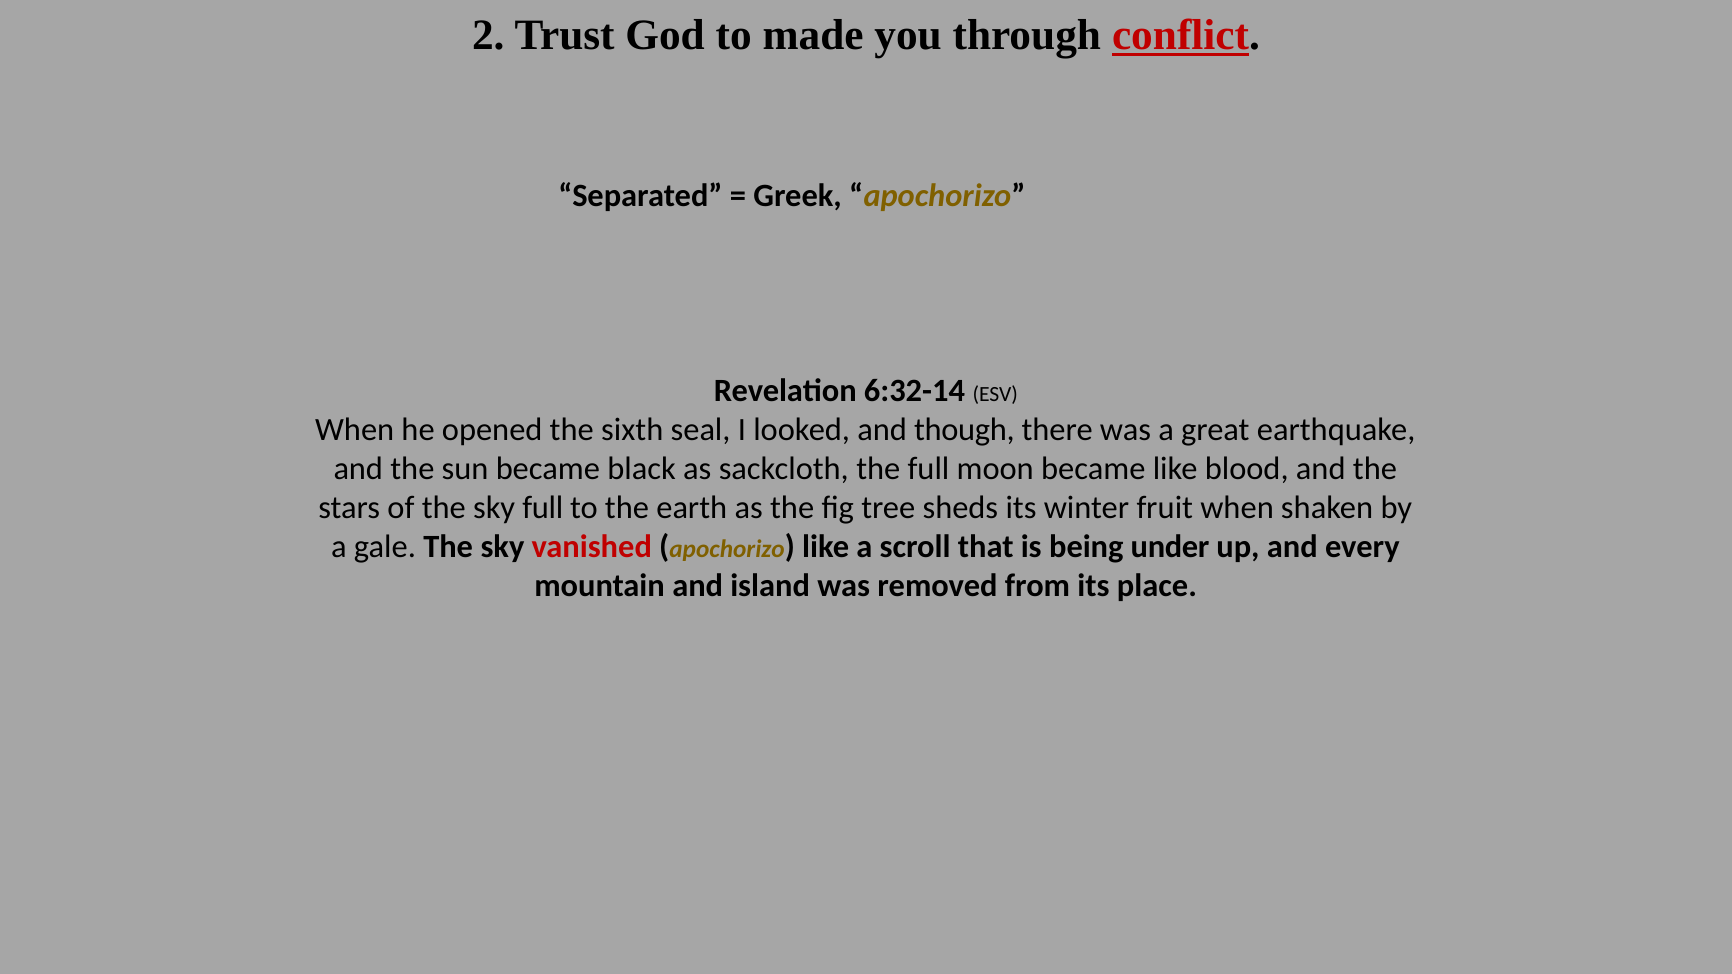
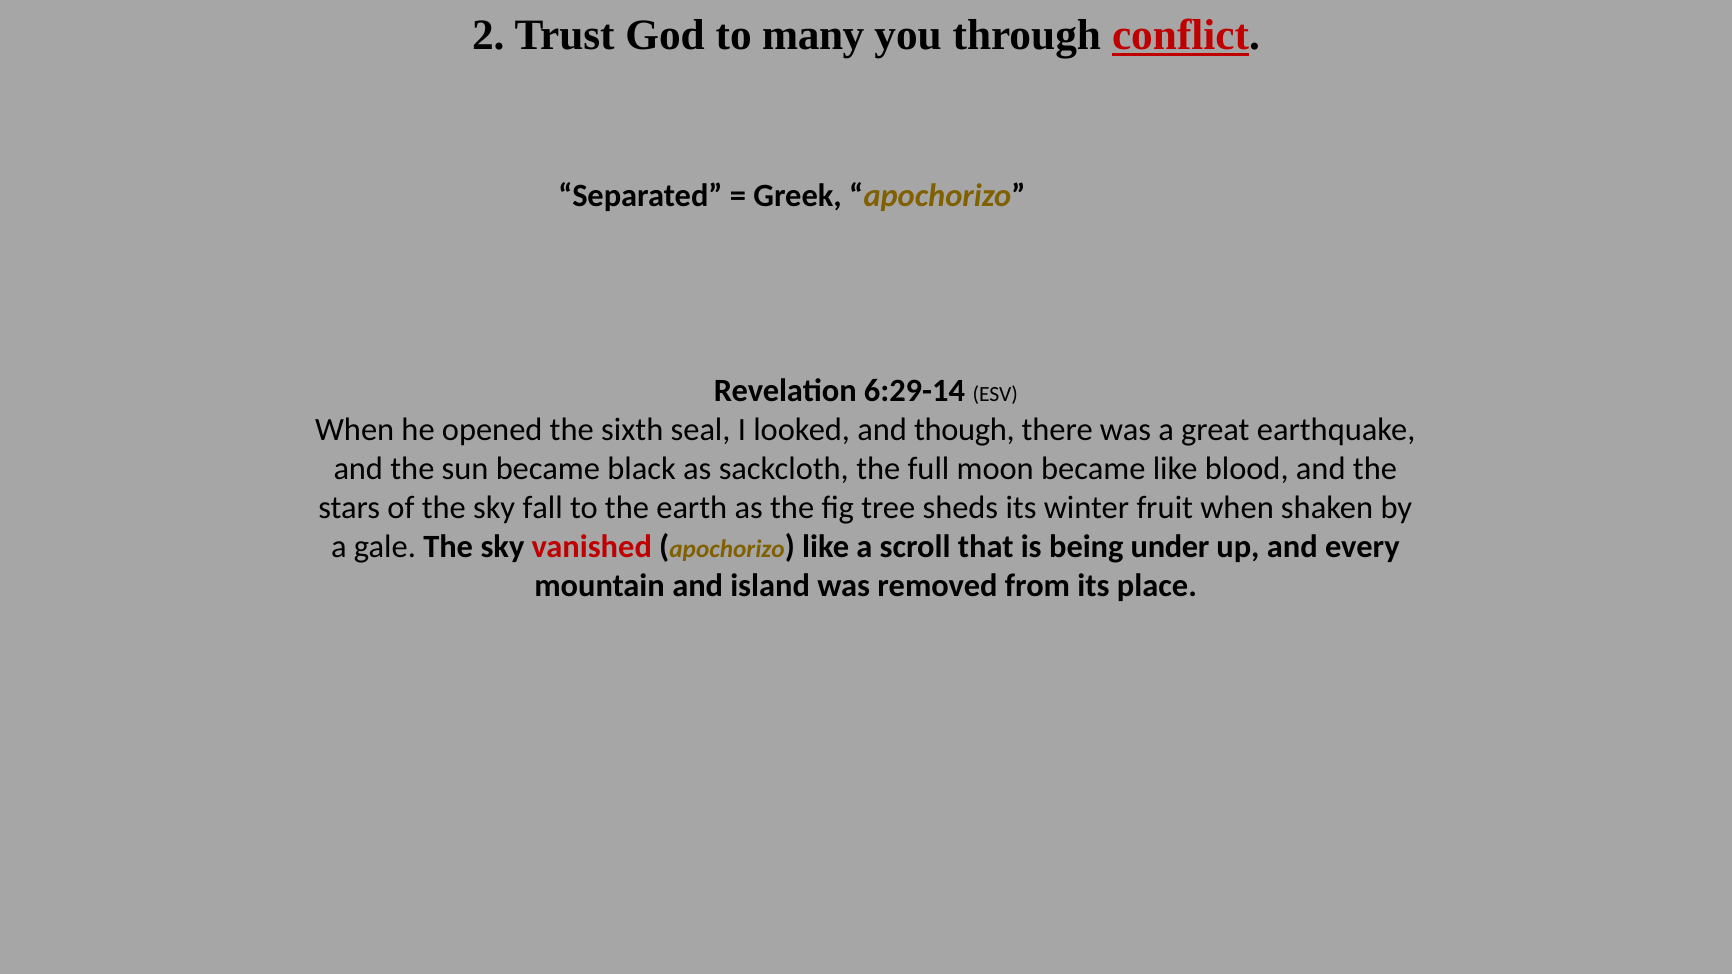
made: made -> many
6:32-14: 6:32-14 -> 6:29-14
sky full: full -> fall
